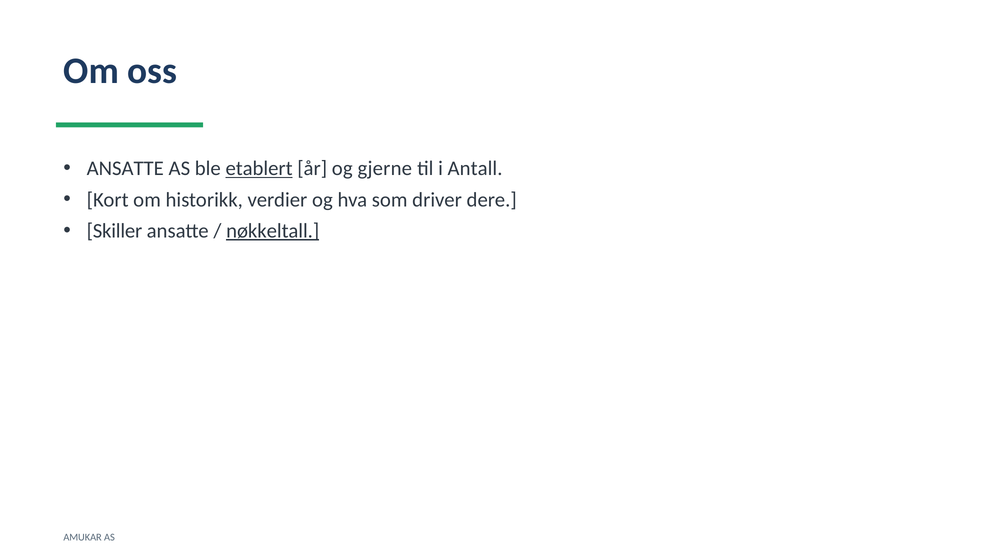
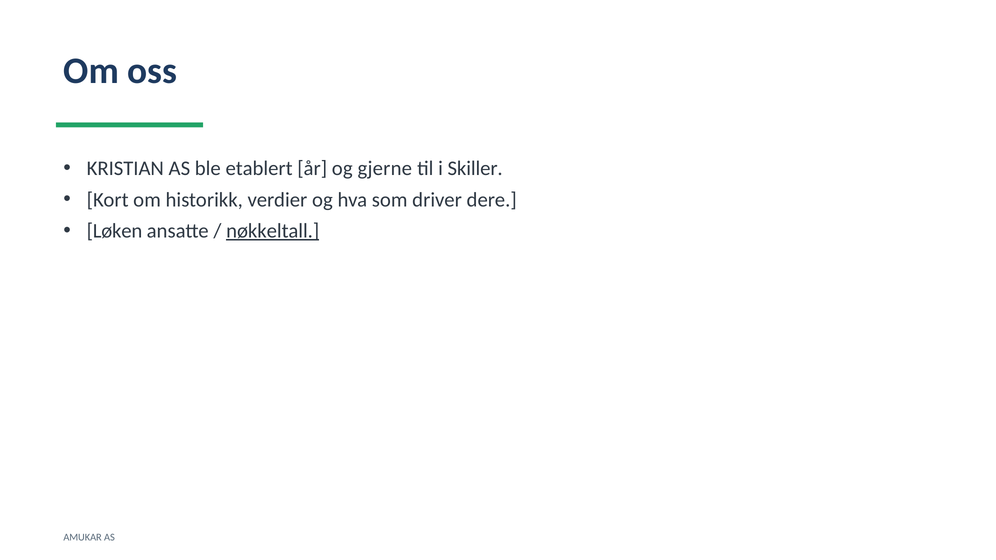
ANSATTE at (125, 169): ANSATTE -> KRISTIAN
etablert underline: present -> none
Antall: Antall -> Skiller
Skiller: Skiller -> Løken
